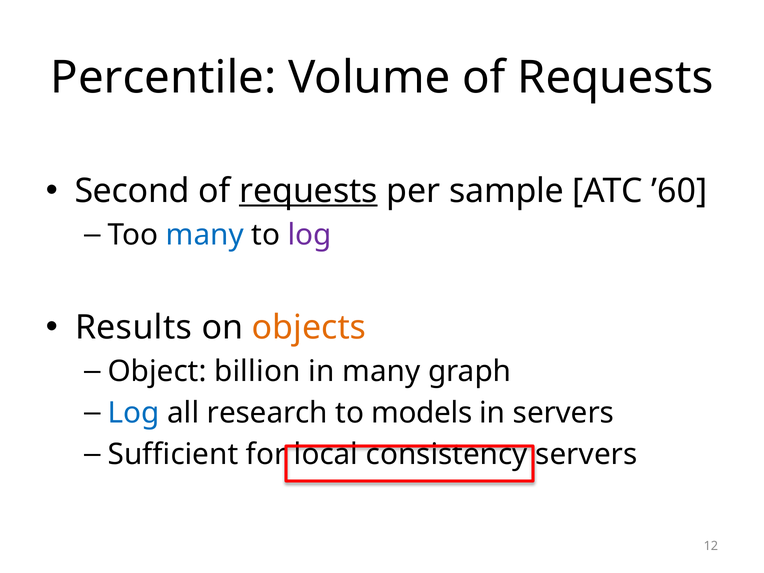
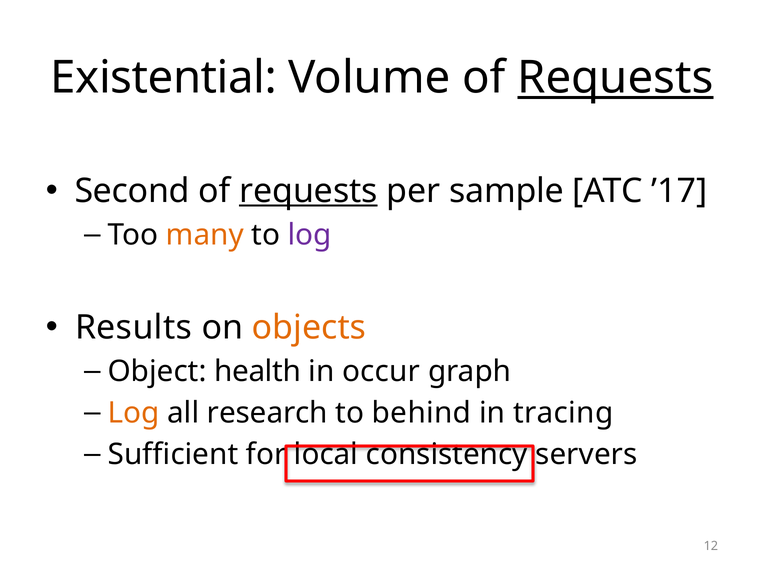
Percentile: Percentile -> Existential
Requests at (615, 78) underline: none -> present
’60: ’60 -> ’17
many at (205, 235) colour: blue -> orange
billion: billion -> health
in many: many -> occur
Log at (134, 413) colour: blue -> orange
models: models -> behind
in servers: servers -> tracing
